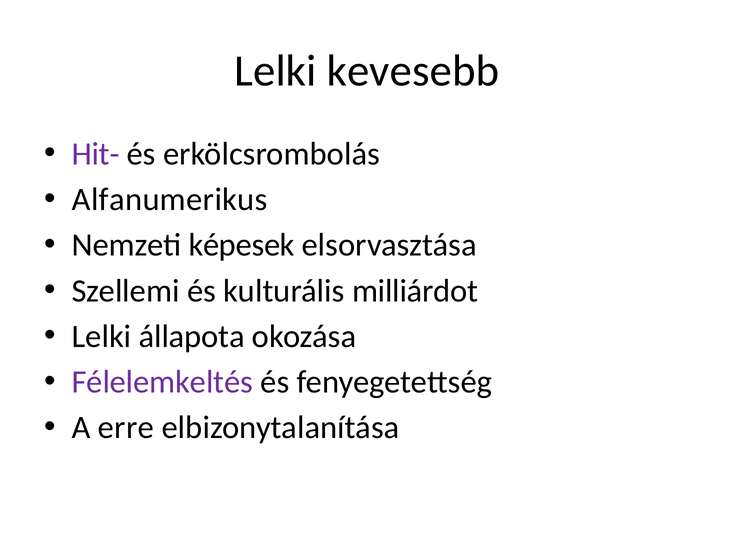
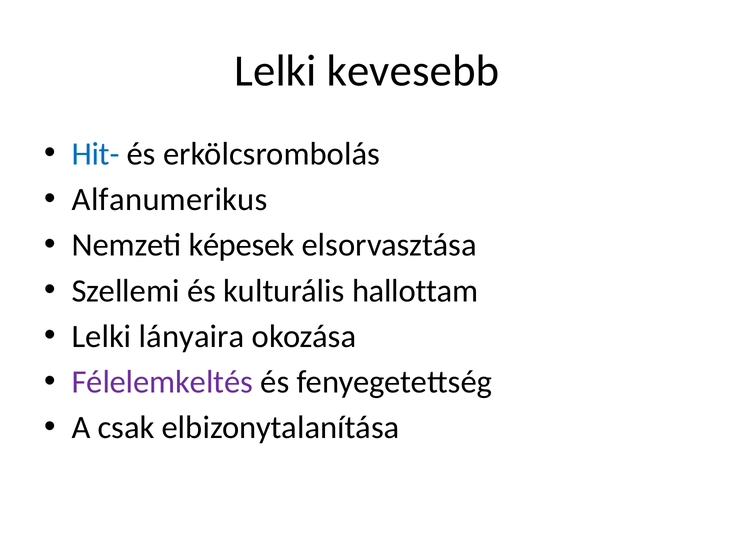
Hit- colour: purple -> blue
milliárdot: milliárdot -> hallottam
állapota: állapota -> lányaira
erre: erre -> csak
